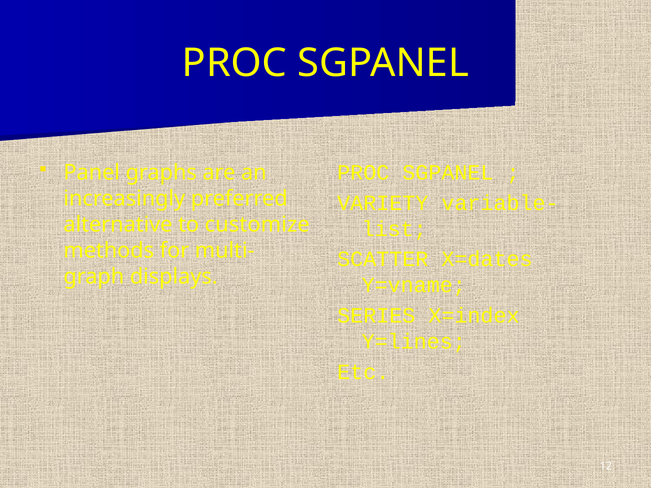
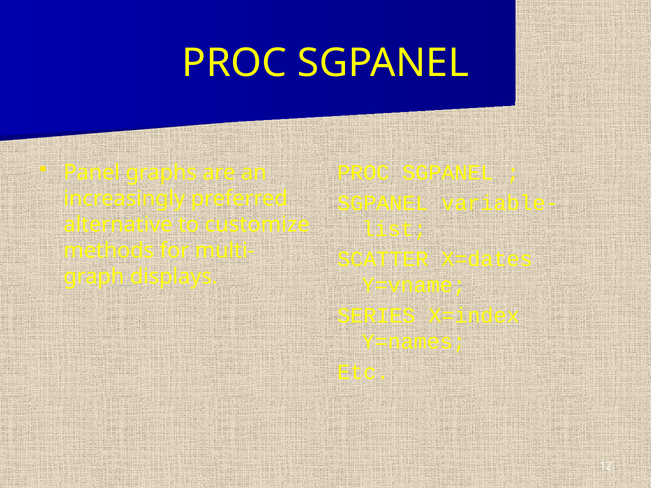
VARIETY at (383, 203): VARIETY -> SGPANEL
Y=lines: Y=lines -> Y=names
